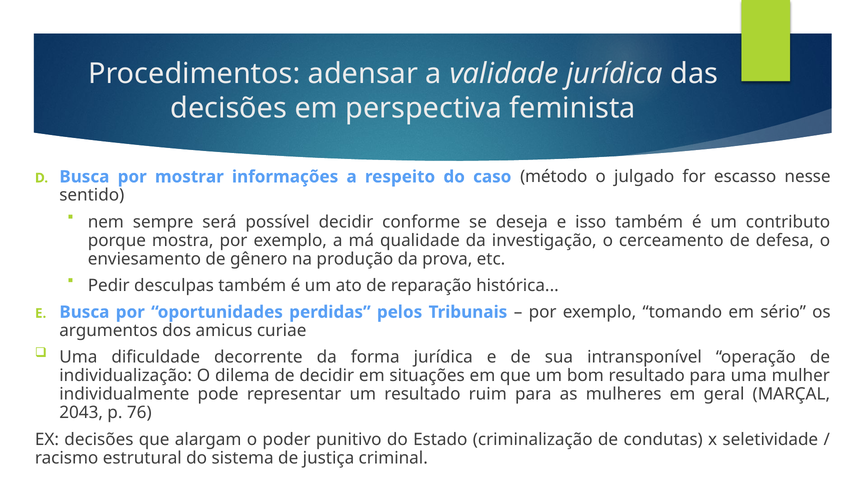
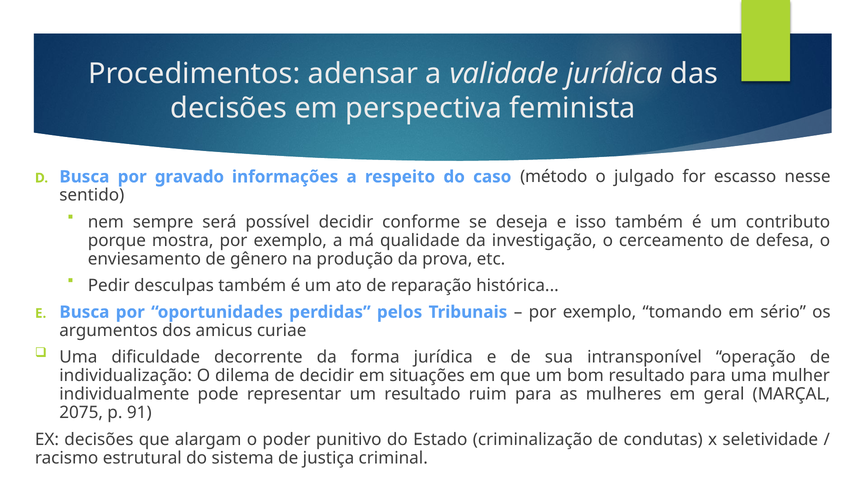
mostrar: mostrar -> gravado
2043: 2043 -> 2075
76: 76 -> 91
